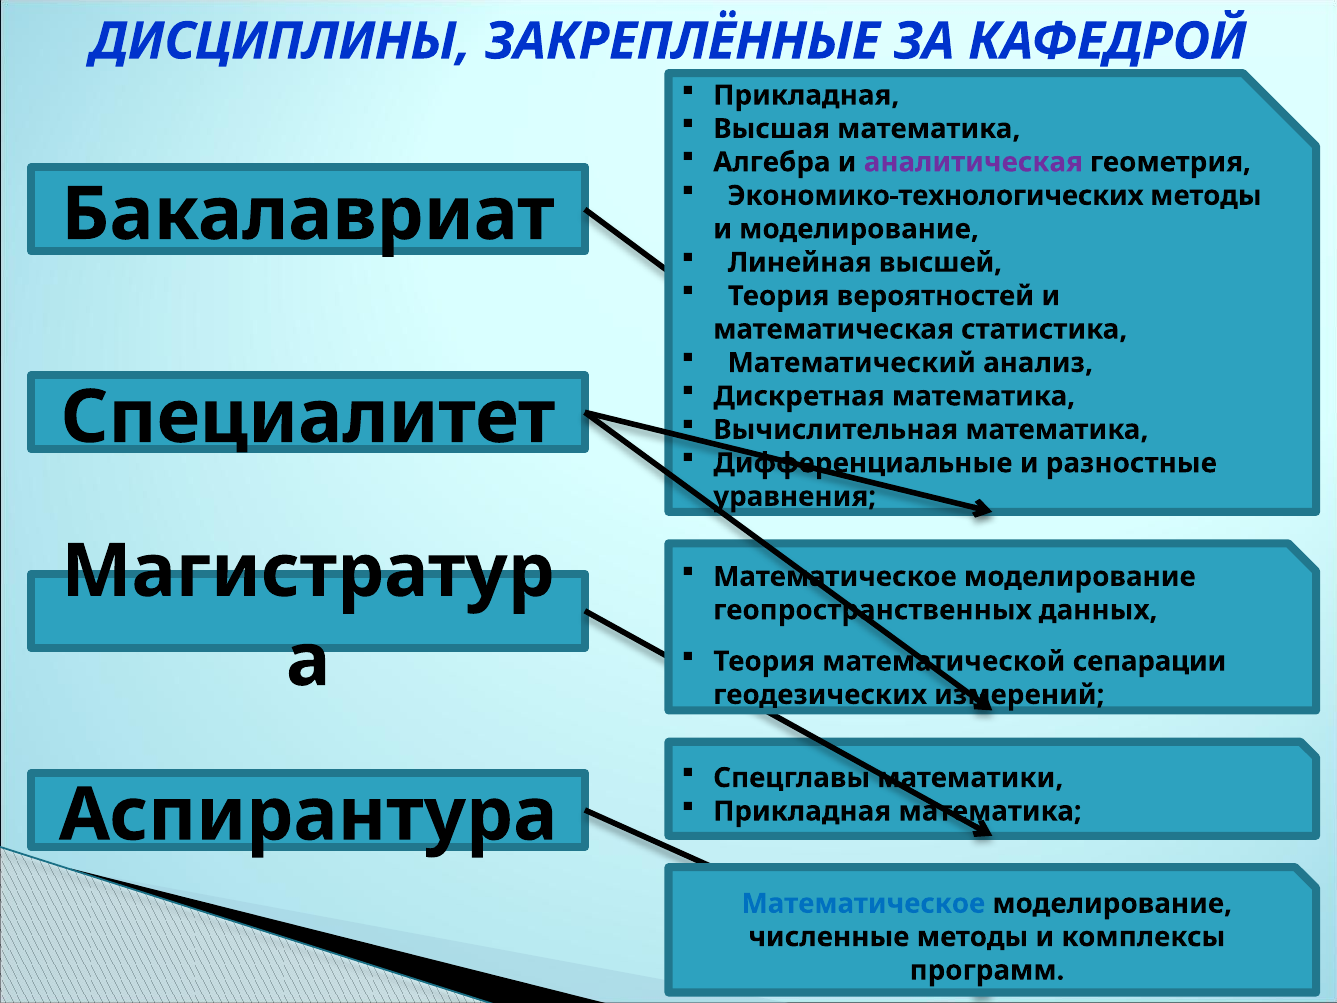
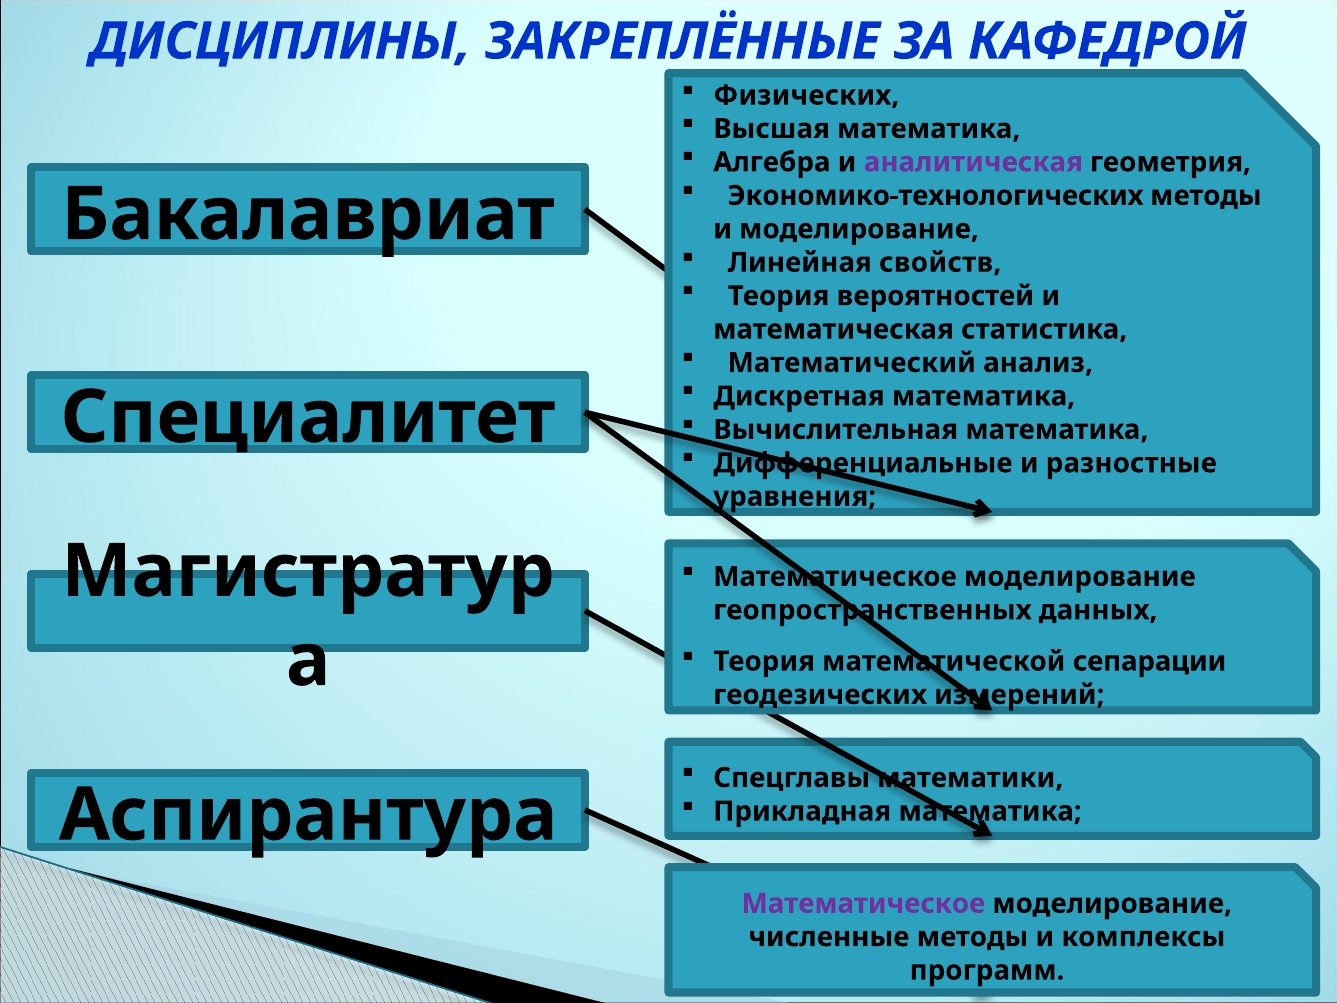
Прикладная at (806, 95): Прикладная -> Физических
высшей: высшей -> свойств
Математическое at (863, 903) colour: blue -> purple
